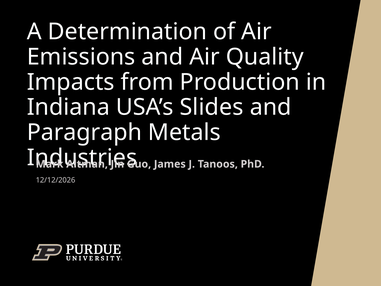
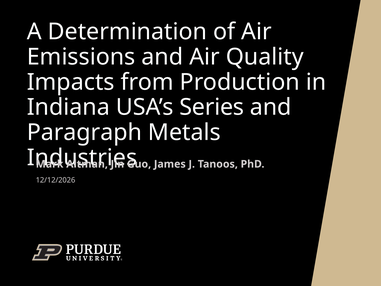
Slides: Slides -> Series
